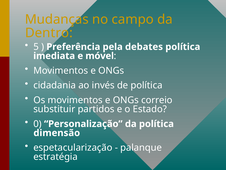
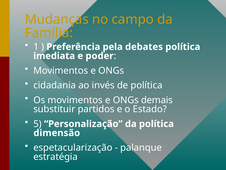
Dentro: Dentro -> Família
5: 5 -> 1
móvel: móvel -> poder
correio: correio -> demais
0: 0 -> 5
